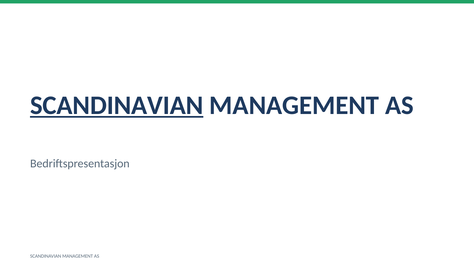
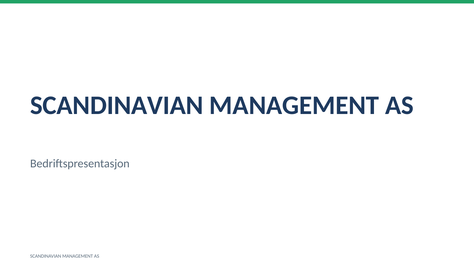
SCANDINAVIAN at (117, 105) underline: present -> none
